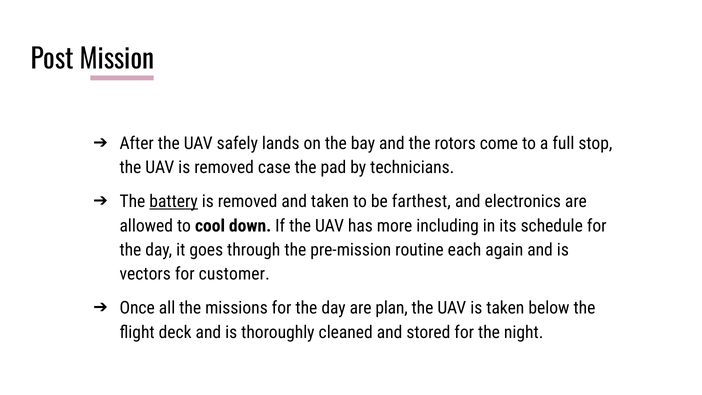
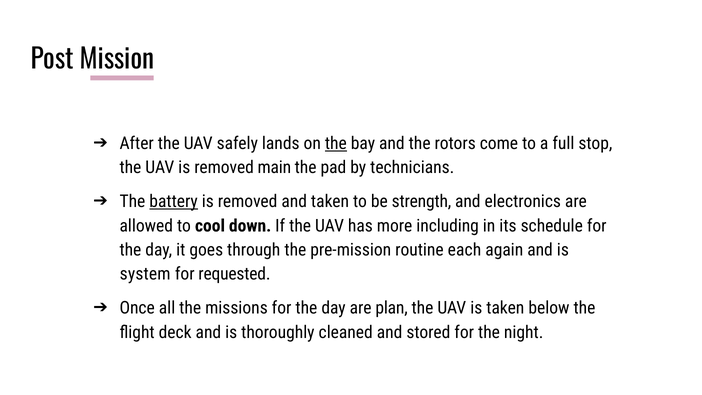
the at (336, 143) underline: none -> present
case: case -> main
farthest: farthest -> strength
vectors: vectors -> system
customer: customer -> requested
